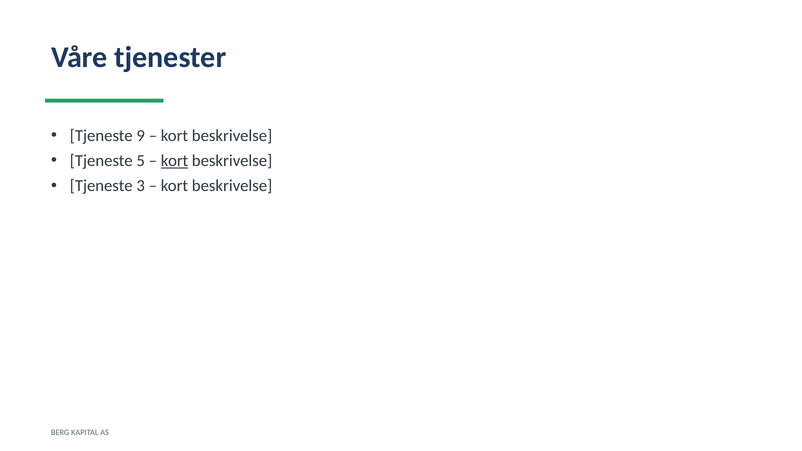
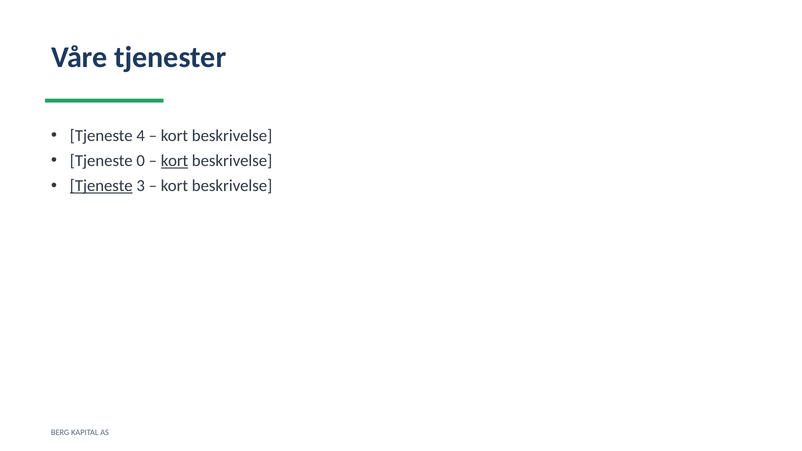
9: 9 -> 4
5: 5 -> 0
Tjeneste at (101, 186) underline: none -> present
